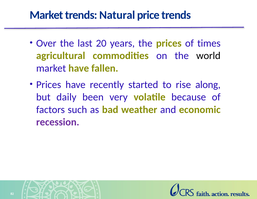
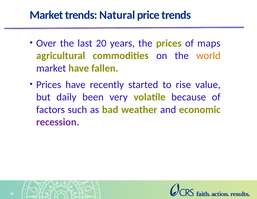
times: times -> maps
world colour: black -> orange
along: along -> value
